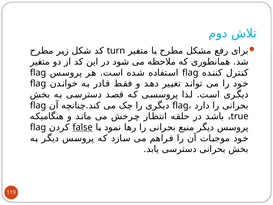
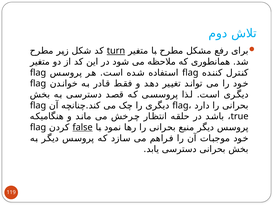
turn underline: none -> present
